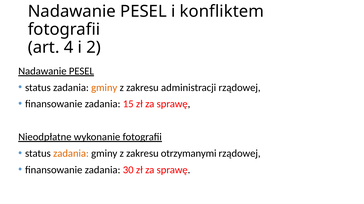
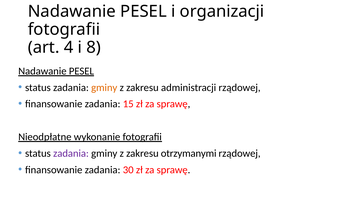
konfliktem: konfliktem -> organizacji
2: 2 -> 8
zadania at (71, 154) colour: orange -> purple
